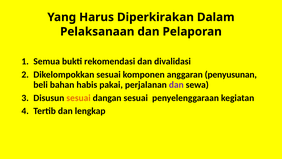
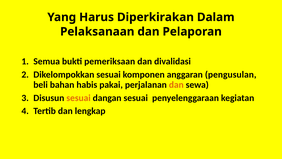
rekomendasi: rekomendasi -> pemeriksaan
penyusunan: penyusunan -> pengusulan
dan at (176, 85) colour: purple -> orange
